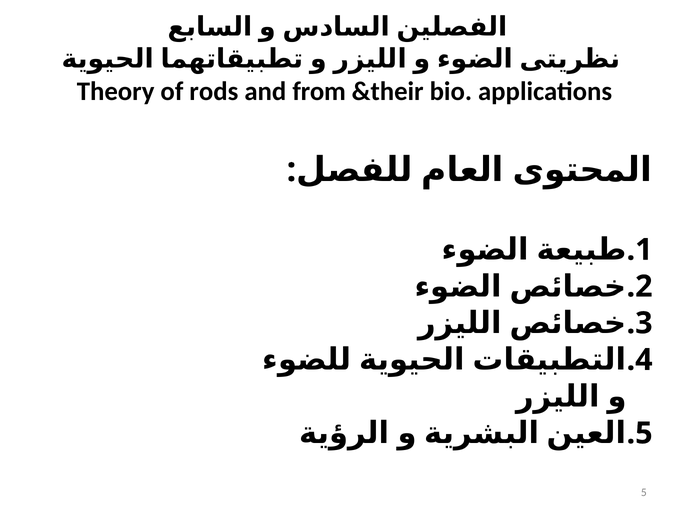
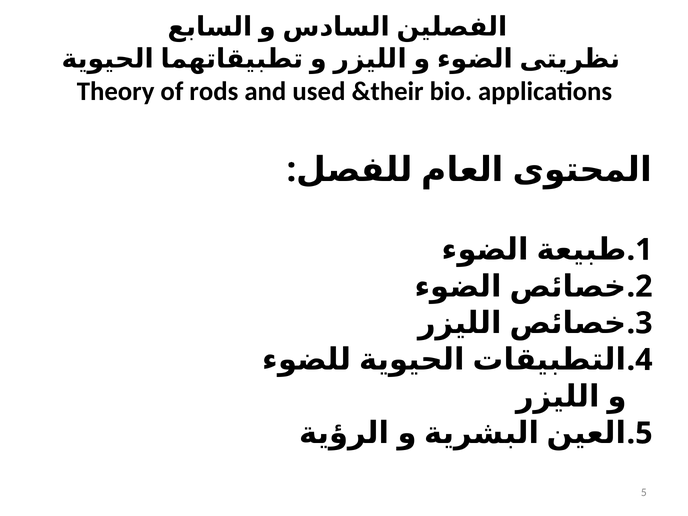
from: from -> used
